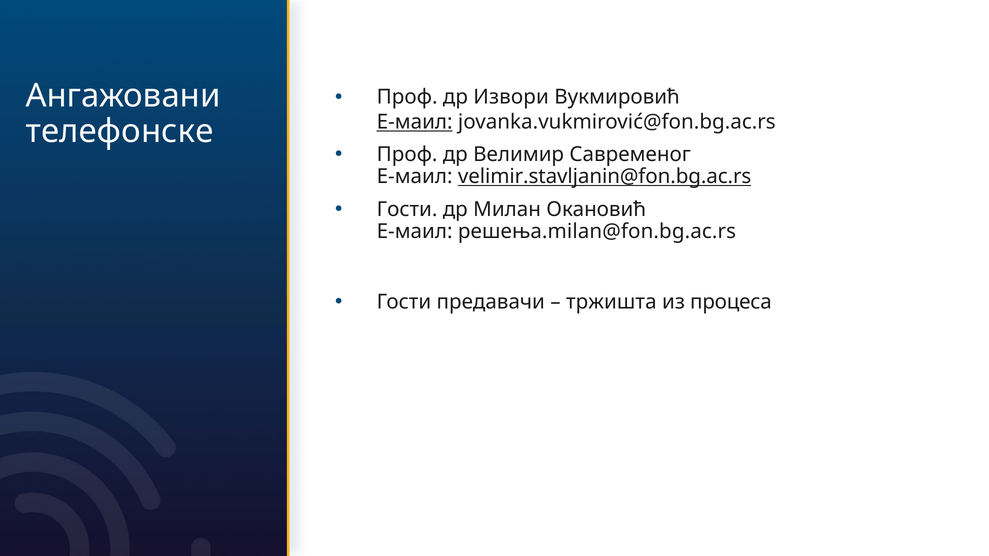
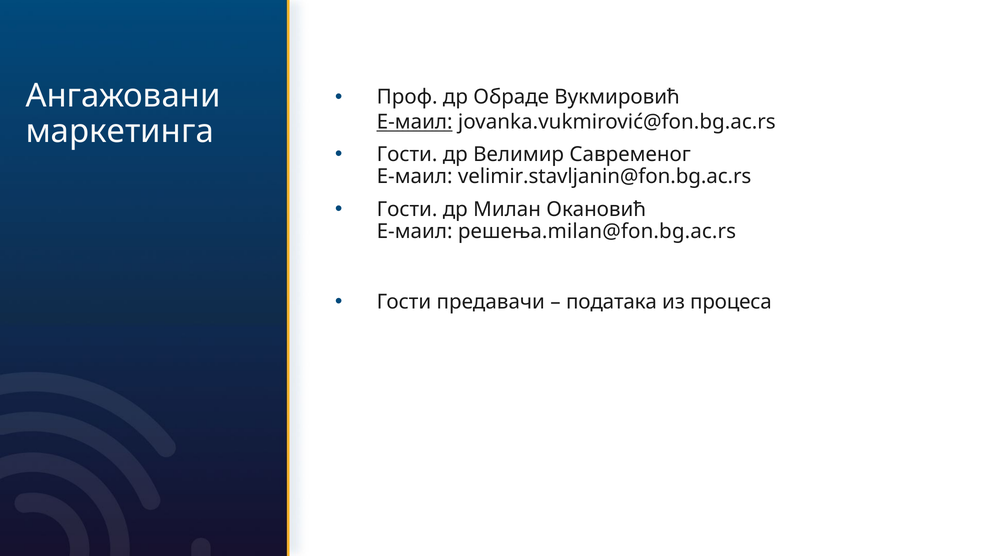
Извори: Извори -> Обраде
телефонскe: телефонскe -> маркетинга
Прoф at (407, 155): Прoф -> Гости
velimir.stavljanin@fon.bg.ac.rs underline: present -> none
тржишта: тржишта -> података
